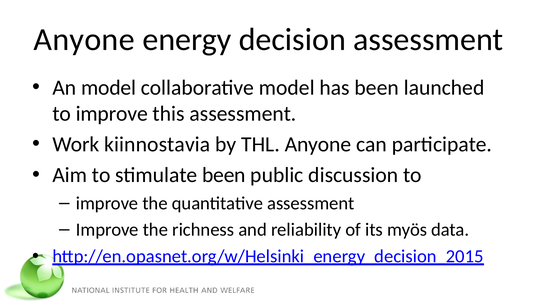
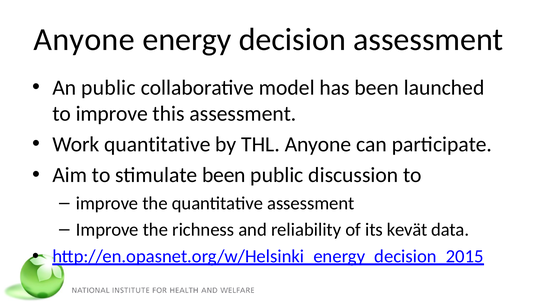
An model: model -> public
Work kiinnostavia: kiinnostavia -> quantitative
myös: myös -> kevät
